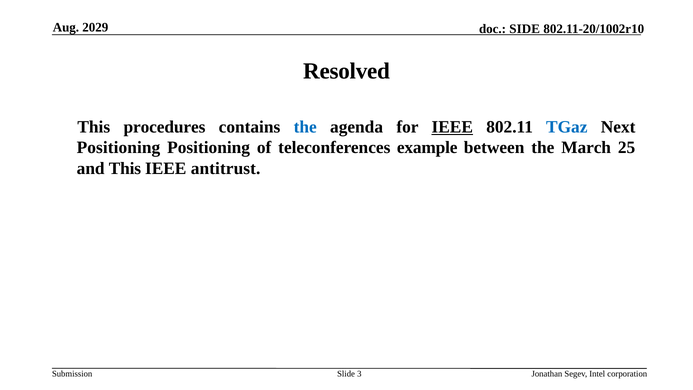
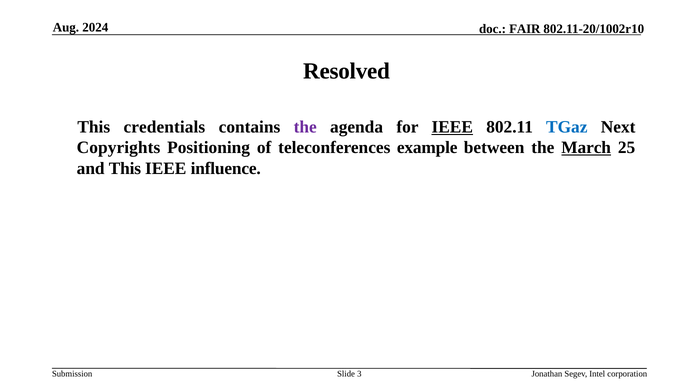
2029: 2029 -> 2024
SIDE: SIDE -> FAIR
procedures: procedures -> credentials
the at (305, 127) colour: blue -> purple
Positioning at (118, 148): Positioning -> Copyrights
March underline: none -> present
antitrust: antitrust -> influence
